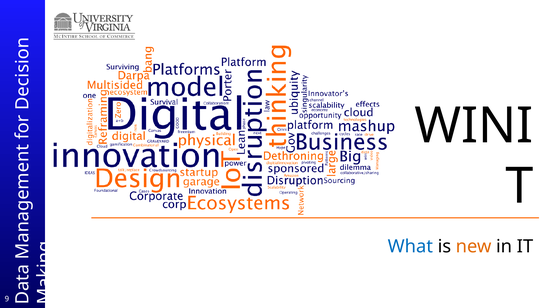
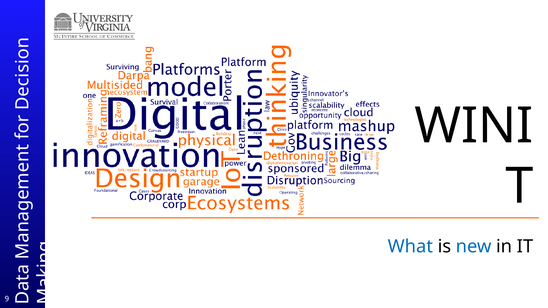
new colour: orange -> blue
